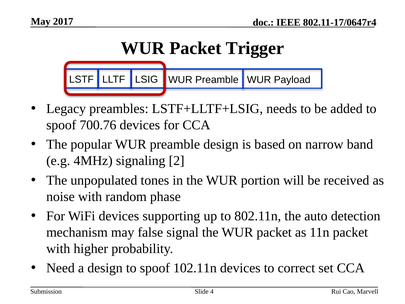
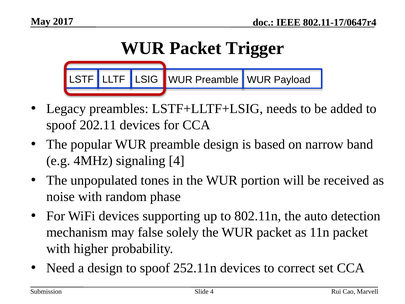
700.76: 700.76 -> 202.11
signaling 2: 2 -> 4
signal: signal -> solely
102.11n: 102.11n -> 252.11n
